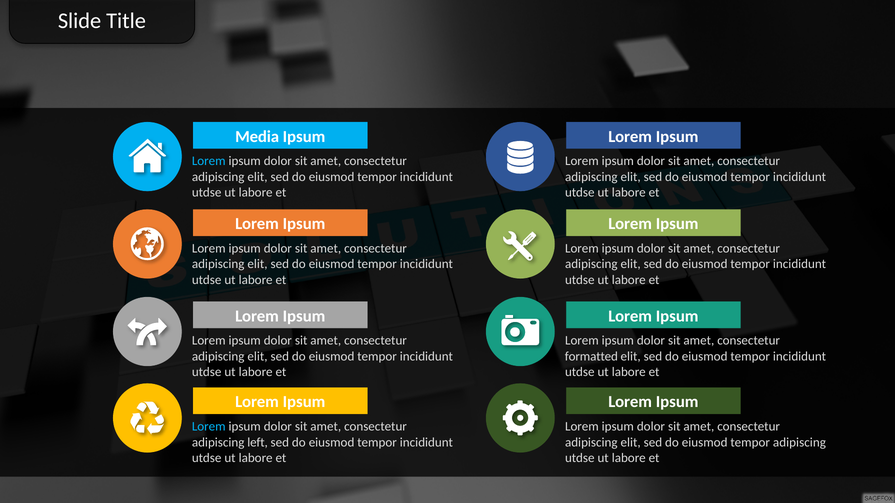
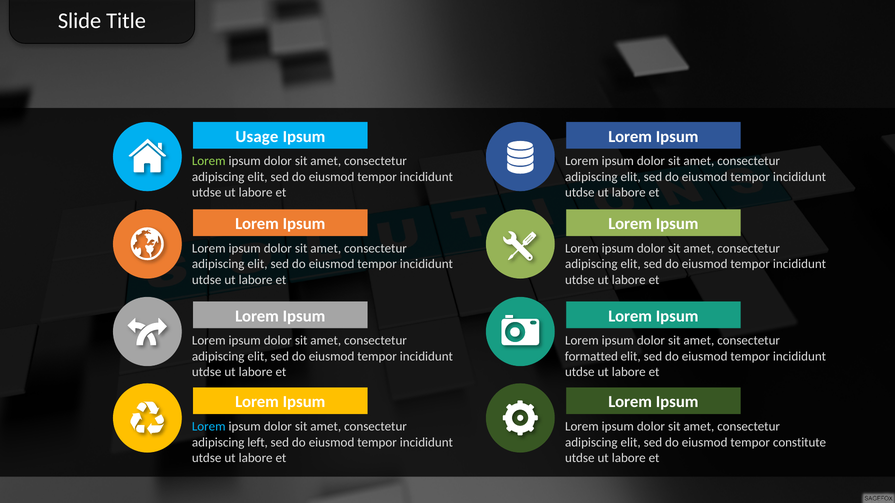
Media: Media -> Usage
Lorem at (209, 161) colour: light blue -> light green
tempor adipiscing: adipiscing -> constitute
